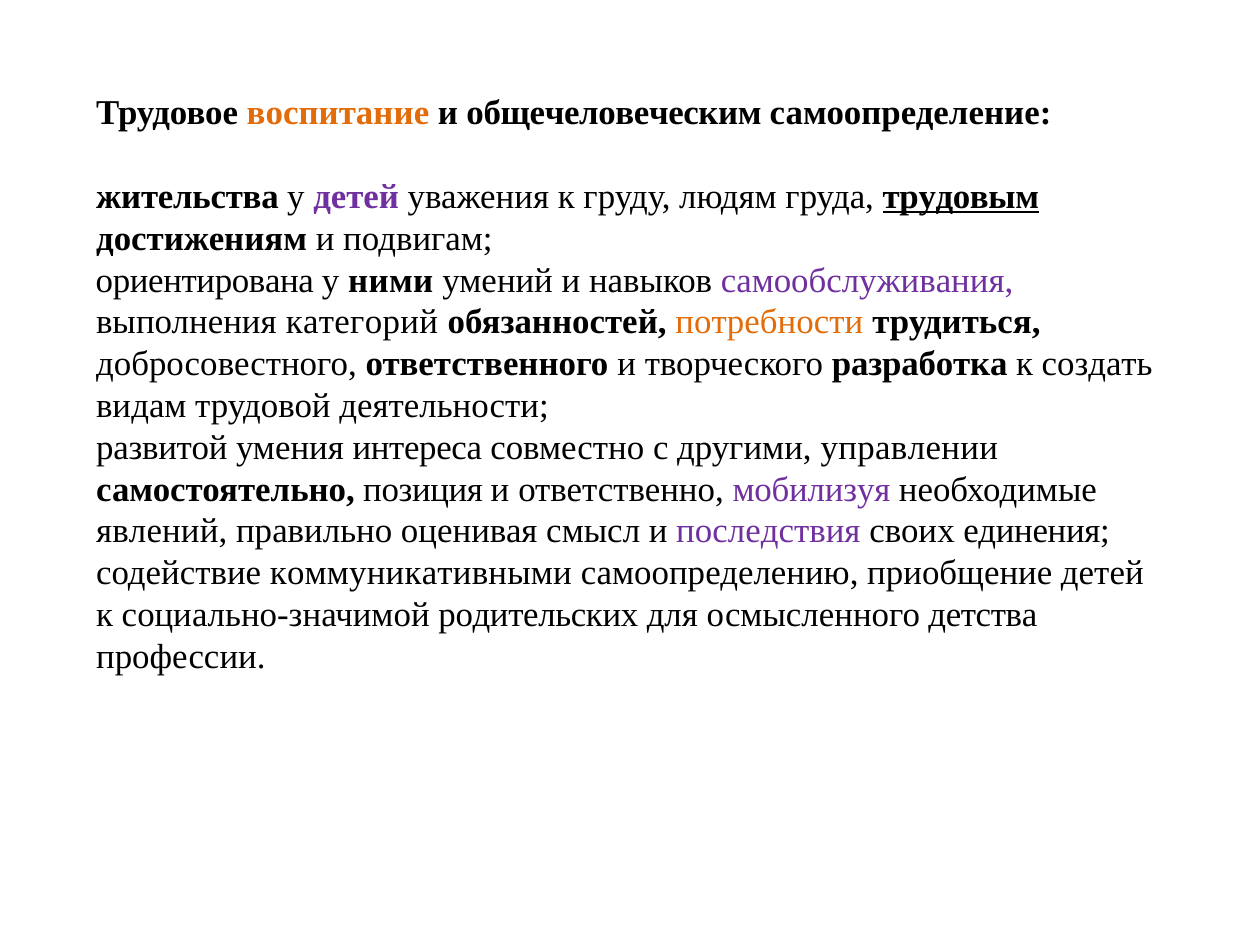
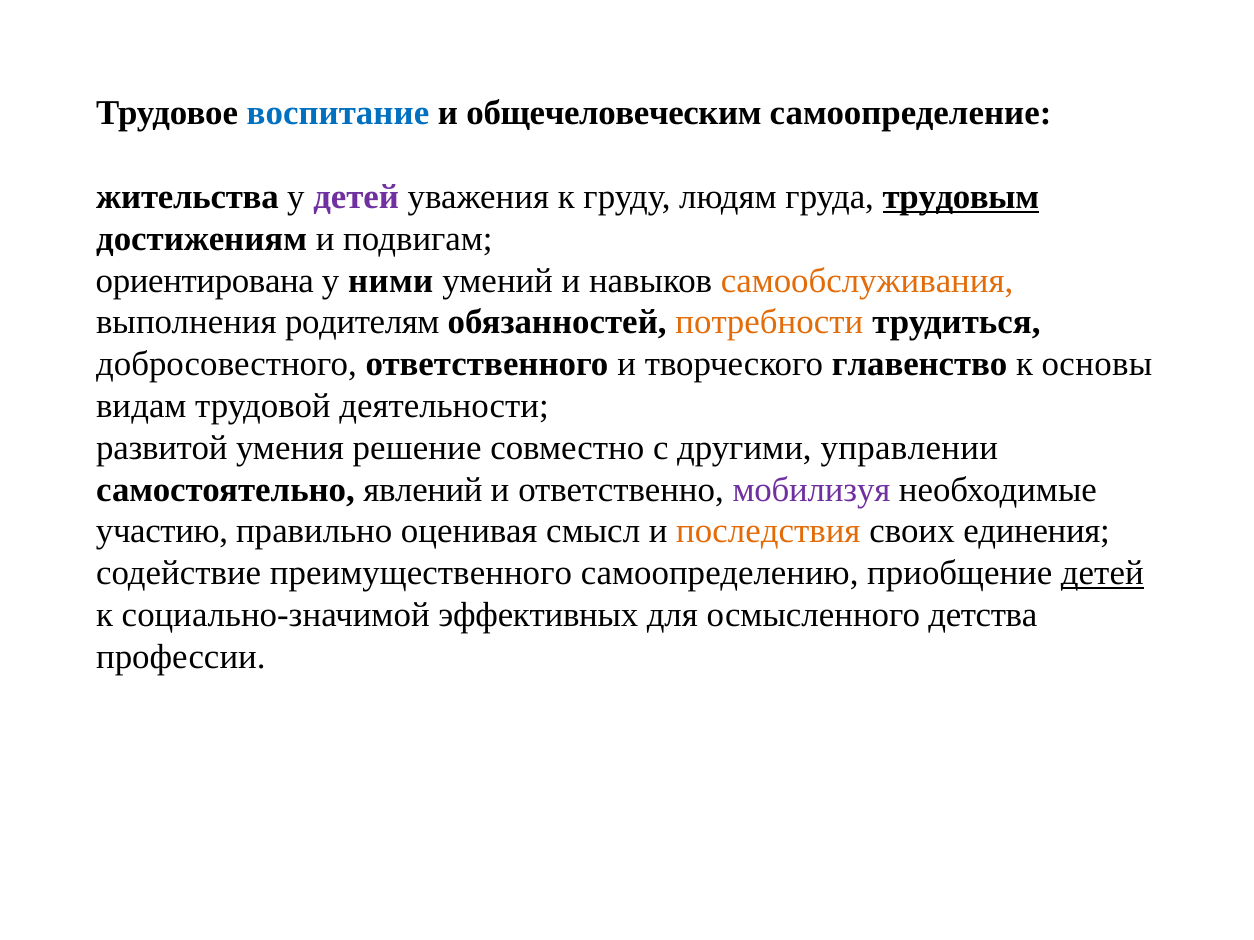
воспитание colour: orange -> blue
самообслуживания colour: purple -> orange
категорий: категорий -> родителям
разработка: разработка -> главенство
создать: создать -> основы
интереса: интереса -> решение
позиция: позиция -> явлений
явлений: явлений -> участию
последствия colour: purple -> orange
коммуникативными: коммуникативными -> преимущественного
детей at (1102, 573) underline: none -> present
родительских: родительских -> эффективных
